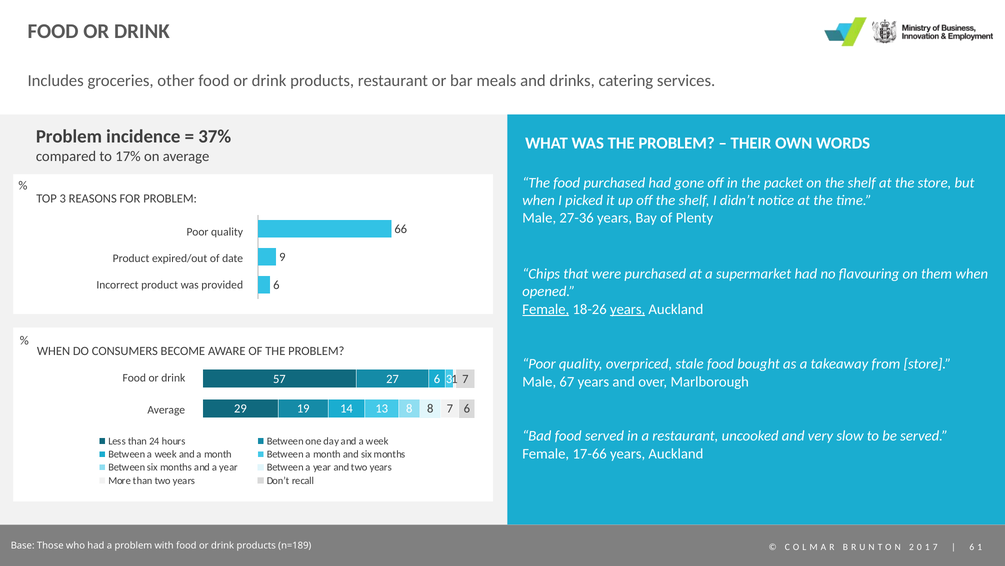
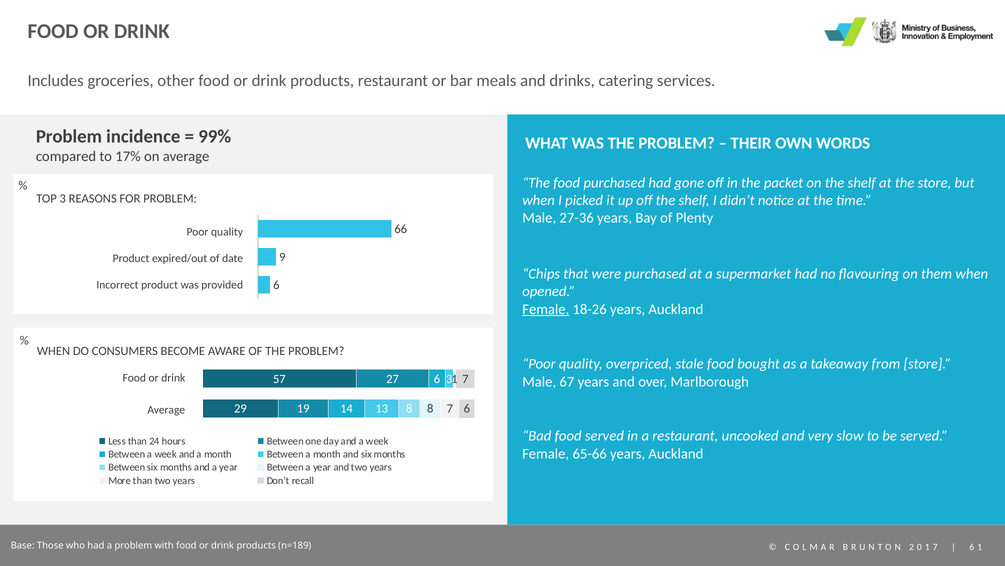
37%: 37% -> 99%
years at (628, 309) underline: present -> none
17-66: 17-66 -> 65-66
